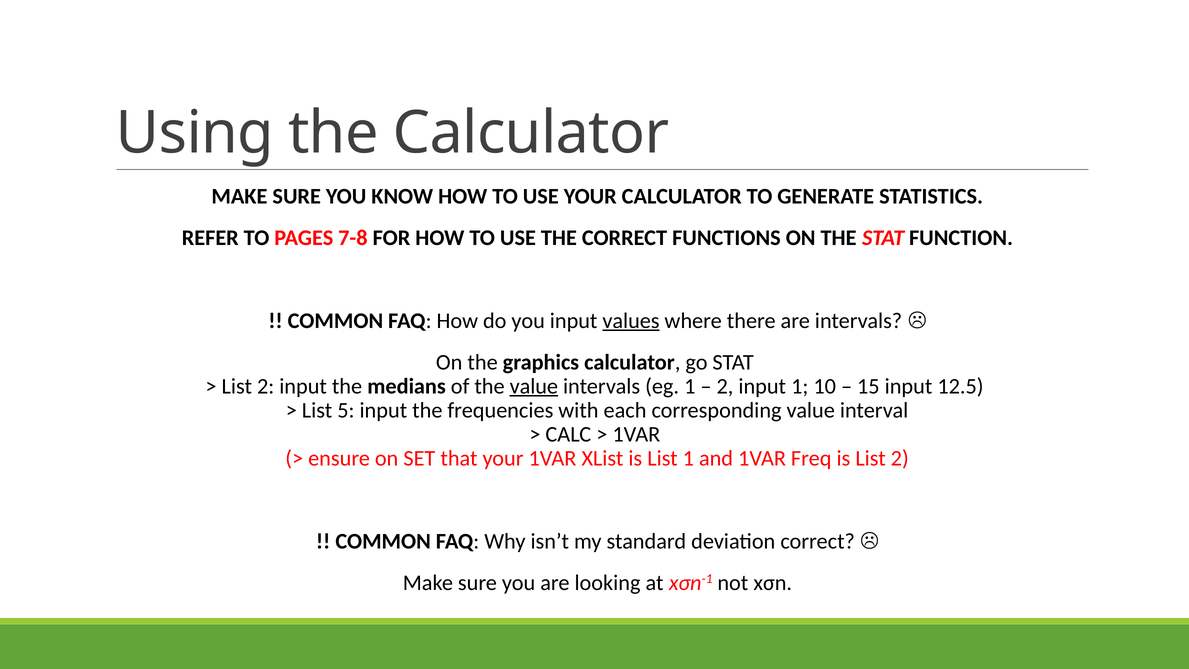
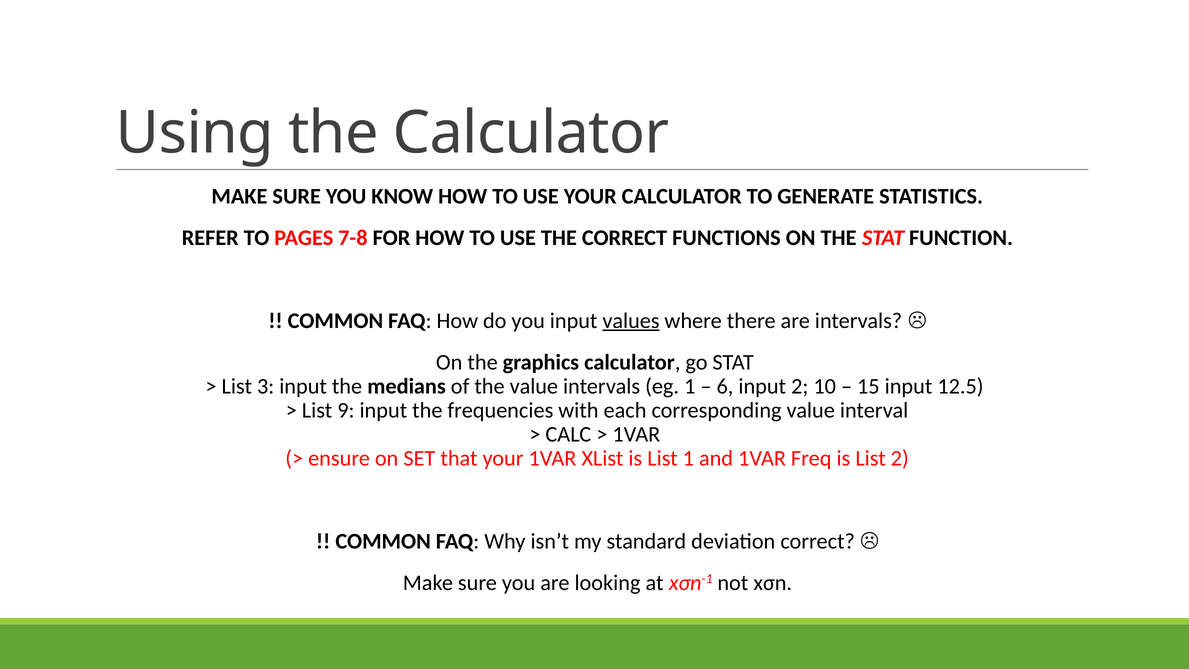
2 at (266, 386): 2 -> 3
value at (534, 386) underline: present -> none
2 at (725, 386): 2 -> 6
input 1: 1 -> 2
5: 5 -> 9
